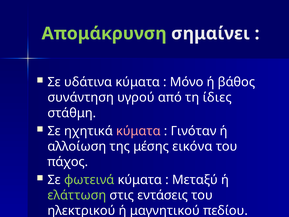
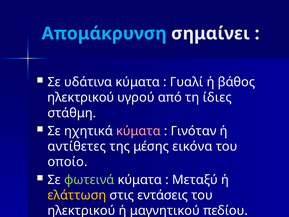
Απομάκρυνση colour: light green -> light blue
Μόνο: Μόνο -> Γυαλί
συνάντηση at (81, 97): συνάντηση -> ηλεκτρικού
αλλοίωση: αλλοίωση -> αντίθετες
πάχος: πάχος -> οποίο
ελάττωση colour: light green -> yellow
